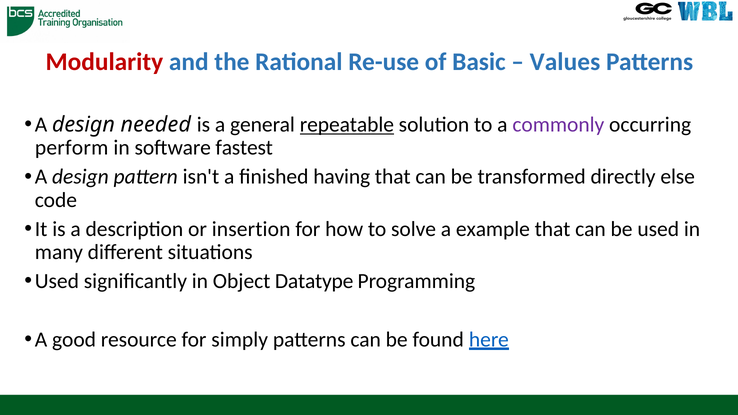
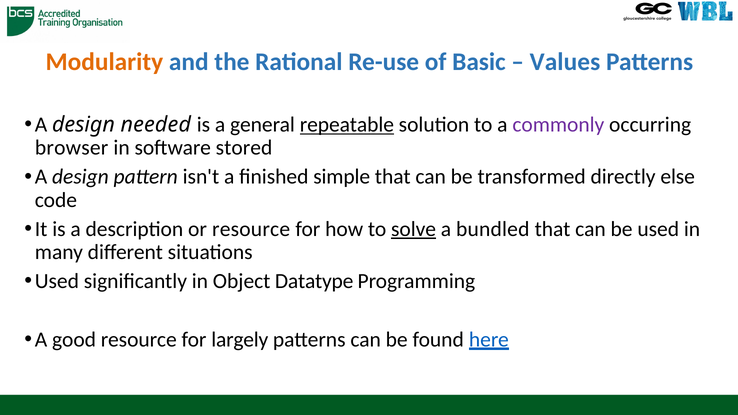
Modularity colour: red -> orange
perform: perform -> browser
fastest: fastest -> stored
having: having -> simple
or insertion: insertion -> resource
solve underline: none -> present
example: example -> bundled
simply: simply -> largely
